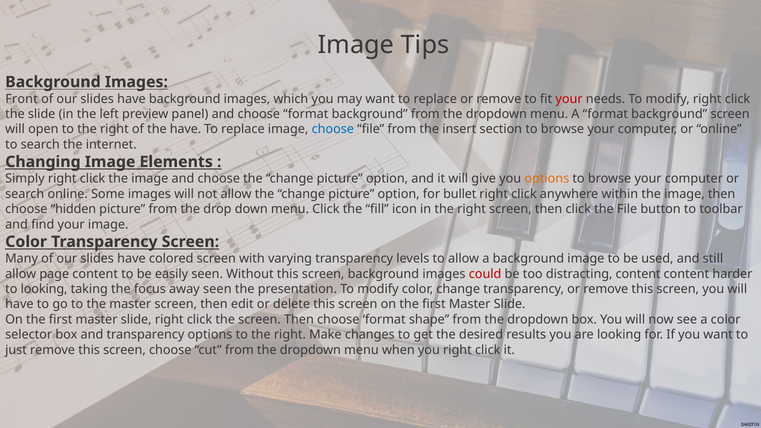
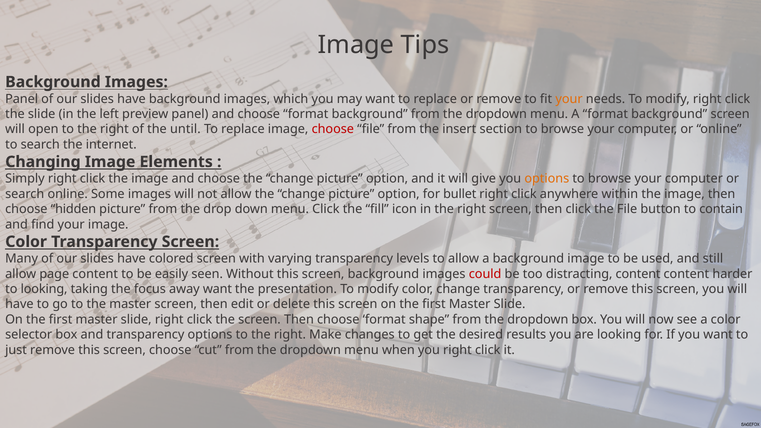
Front at (22, 99): Front -> Panel
your at (569, 99) colour: red -> orange
the have: have -> until
choose at (333, 129) colour: blue -> red
toolbar: toolbar -> contain
away seen: seen -> want
